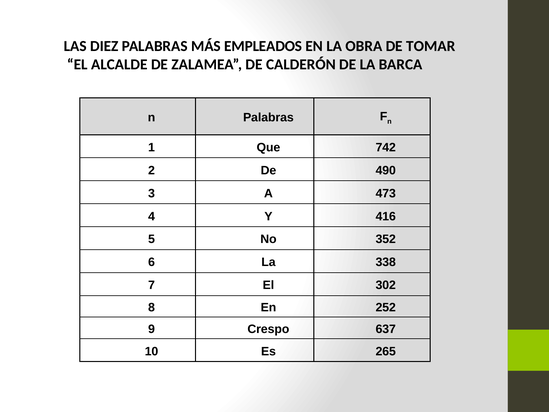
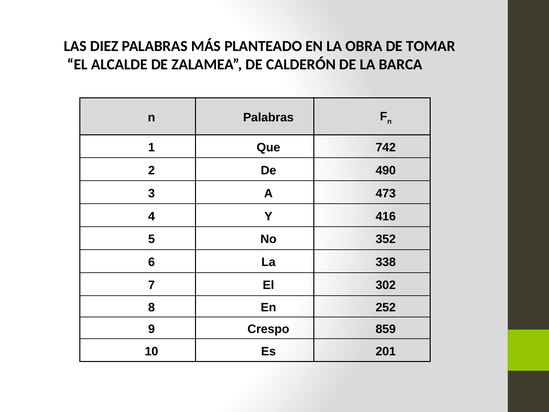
EMPLEADOS: EMPLEADOS -> PLANTEADO
637: 637 -> 859
265: 265 -> 201
